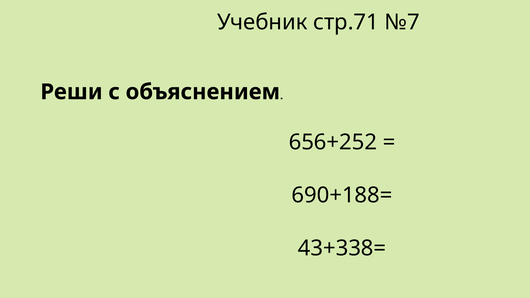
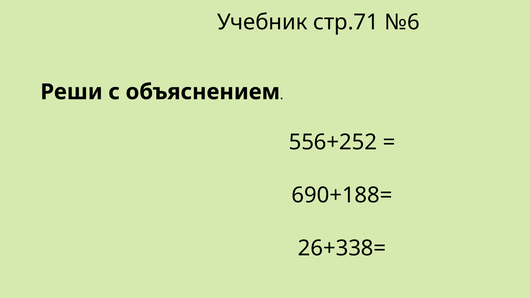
№7: №7 -> №6
656+252: 656+252 -> 556+252
43+338=: 43+338= -> 26+338=
